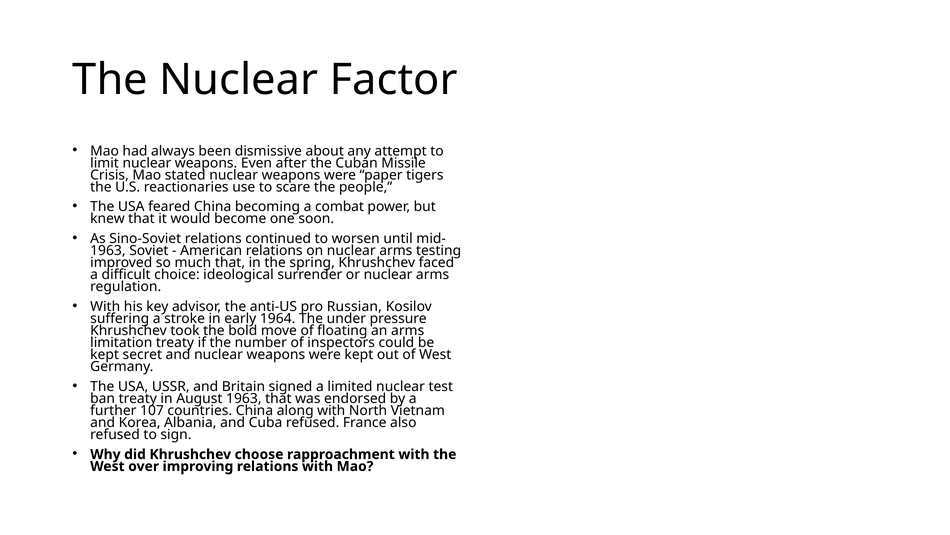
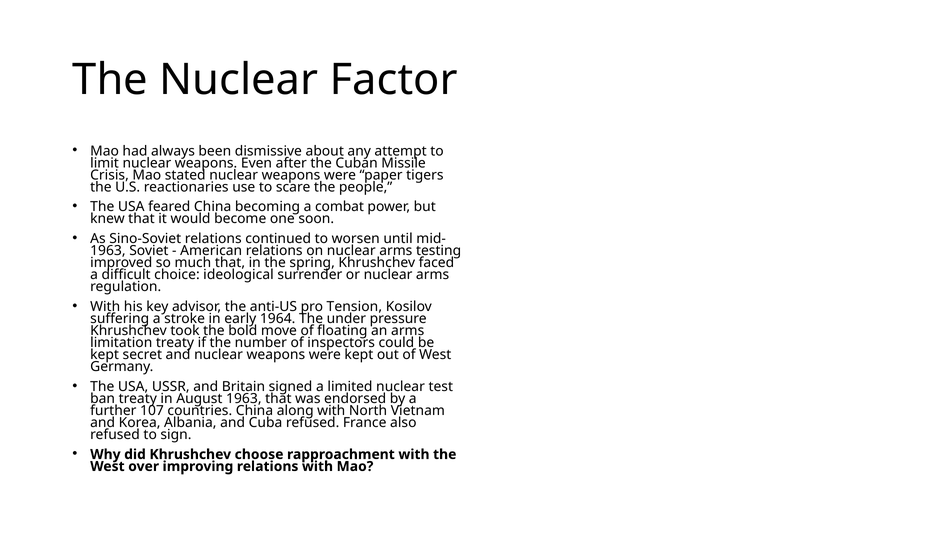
Russian: Russian -> Tension
